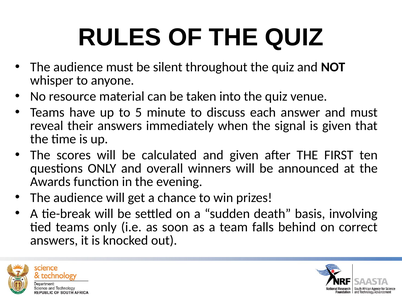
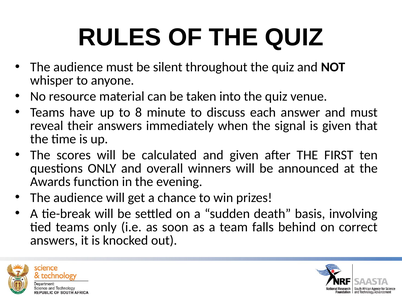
5: 5 -> 8
